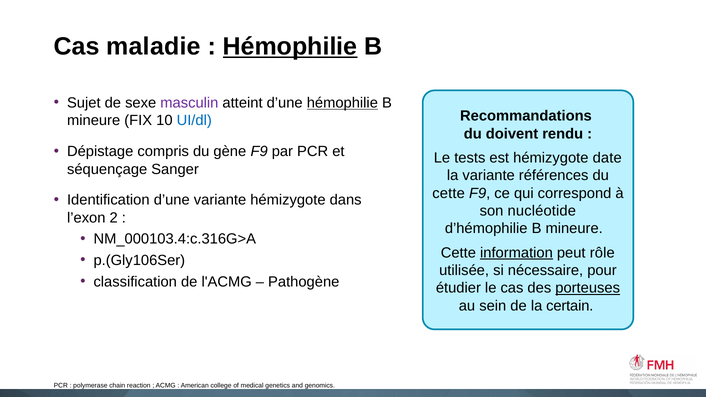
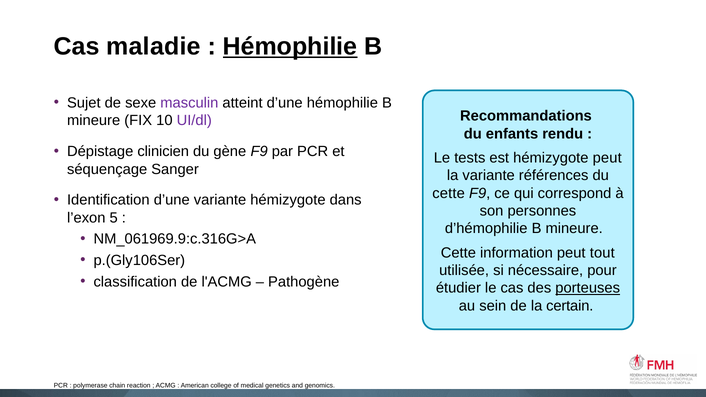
hémophilie at (342, 103) underline: present -> none
UI/dl colour: blue -> purple
doivent: doivent -> enfants
compris: compris -> clinicien
hémizygote date: date -> peut
nucléotide: nucléotide -> personnes
2: 2 -> 5
NM_000103.4:c.316G>A: NM_000103.4:c.316G>A -> NM_061969.9:c.316G>A
information underline: present -> none
rôle: rôle -> tout
